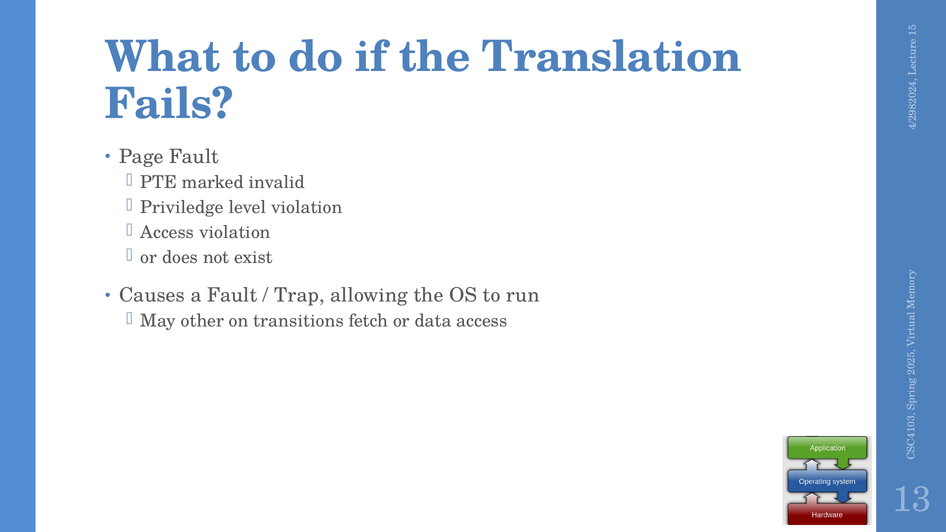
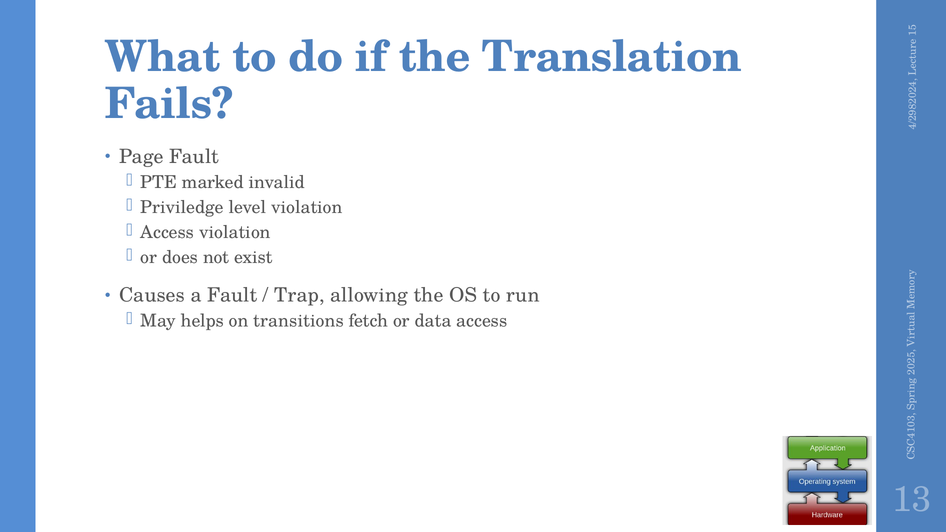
other: other -> helps
